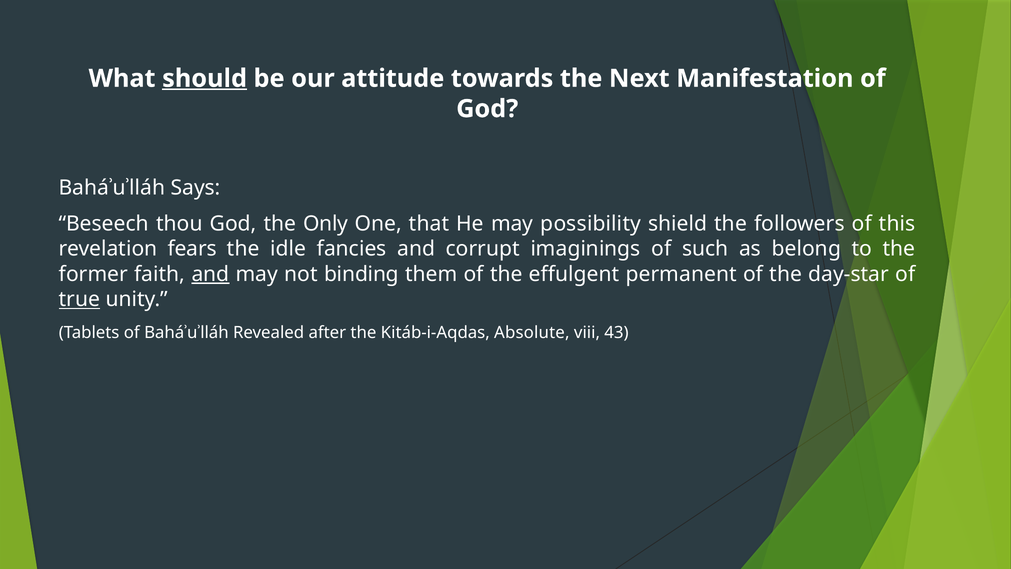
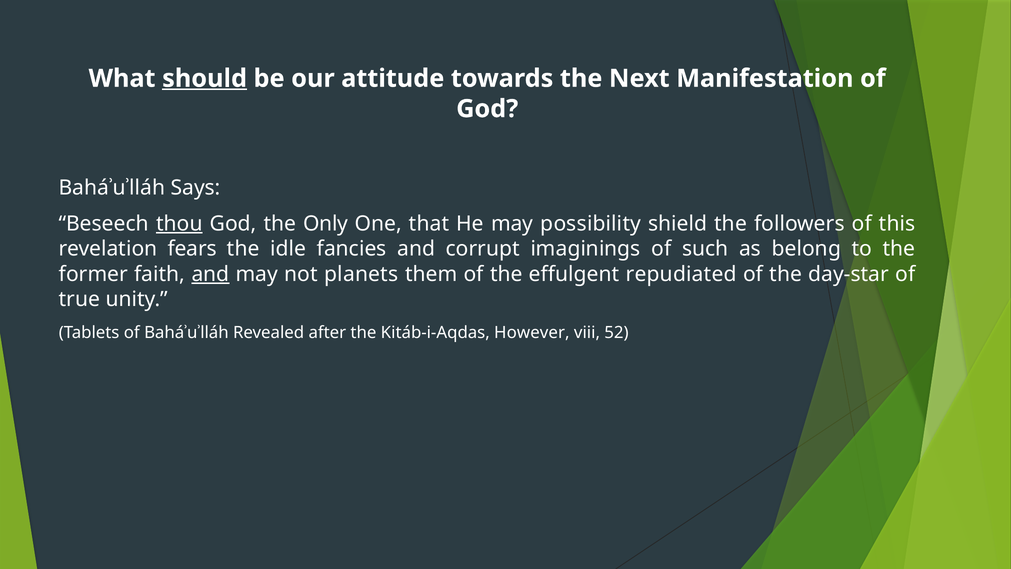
thou underline: none -> present
binding: binding -> planets
permanent: permanent -> repudiated
true underline: present -> none
Absolute: Absolute -> However
43: 43 -> 52
